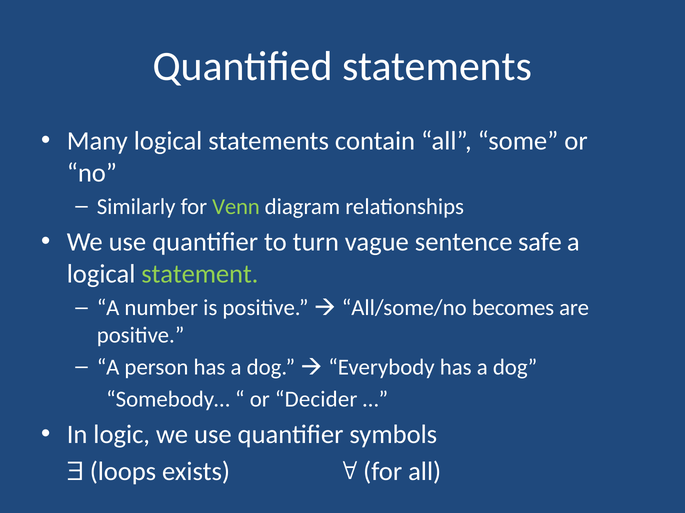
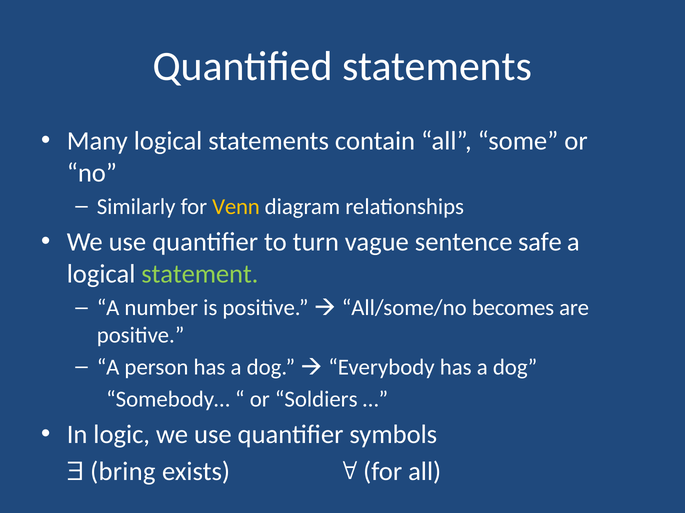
Venn colour: light green -> yellow
Decider: Decider -> Soldiers
loops: loops -> bring
